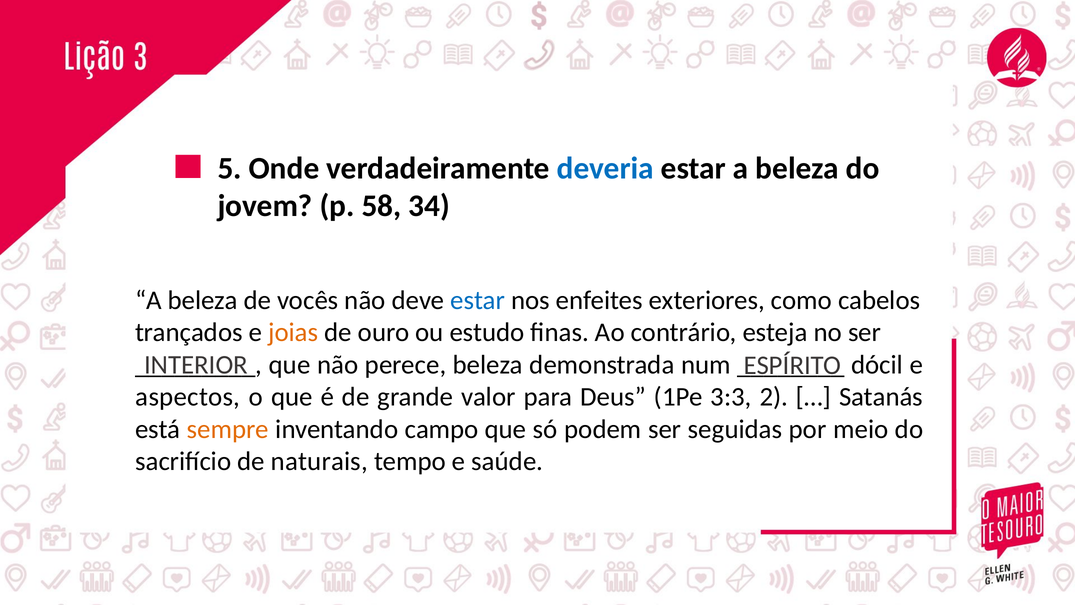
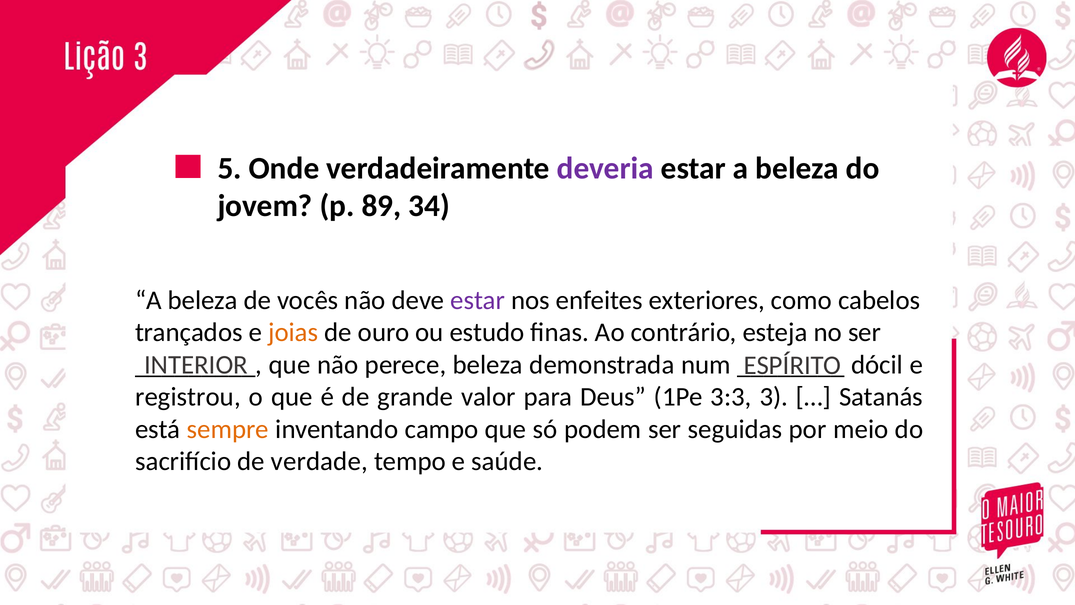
deveria colour: blue -> purple
58: 58 -> 89
estar at (478, 300) colour: blue -> purple
aspectos: aspectos -> registrou
2: 2 -> 3
naturais: naturais -> verdade
